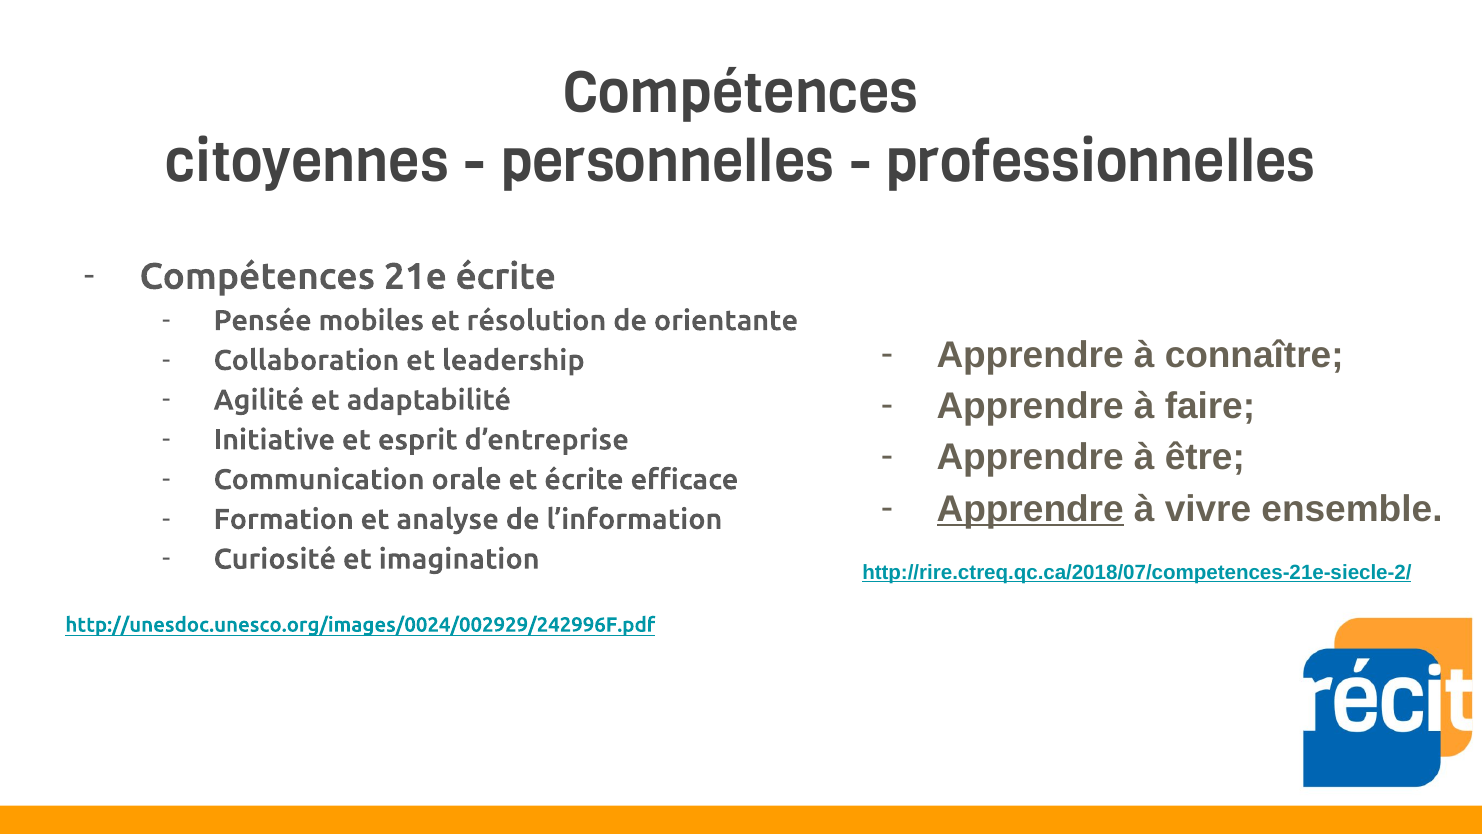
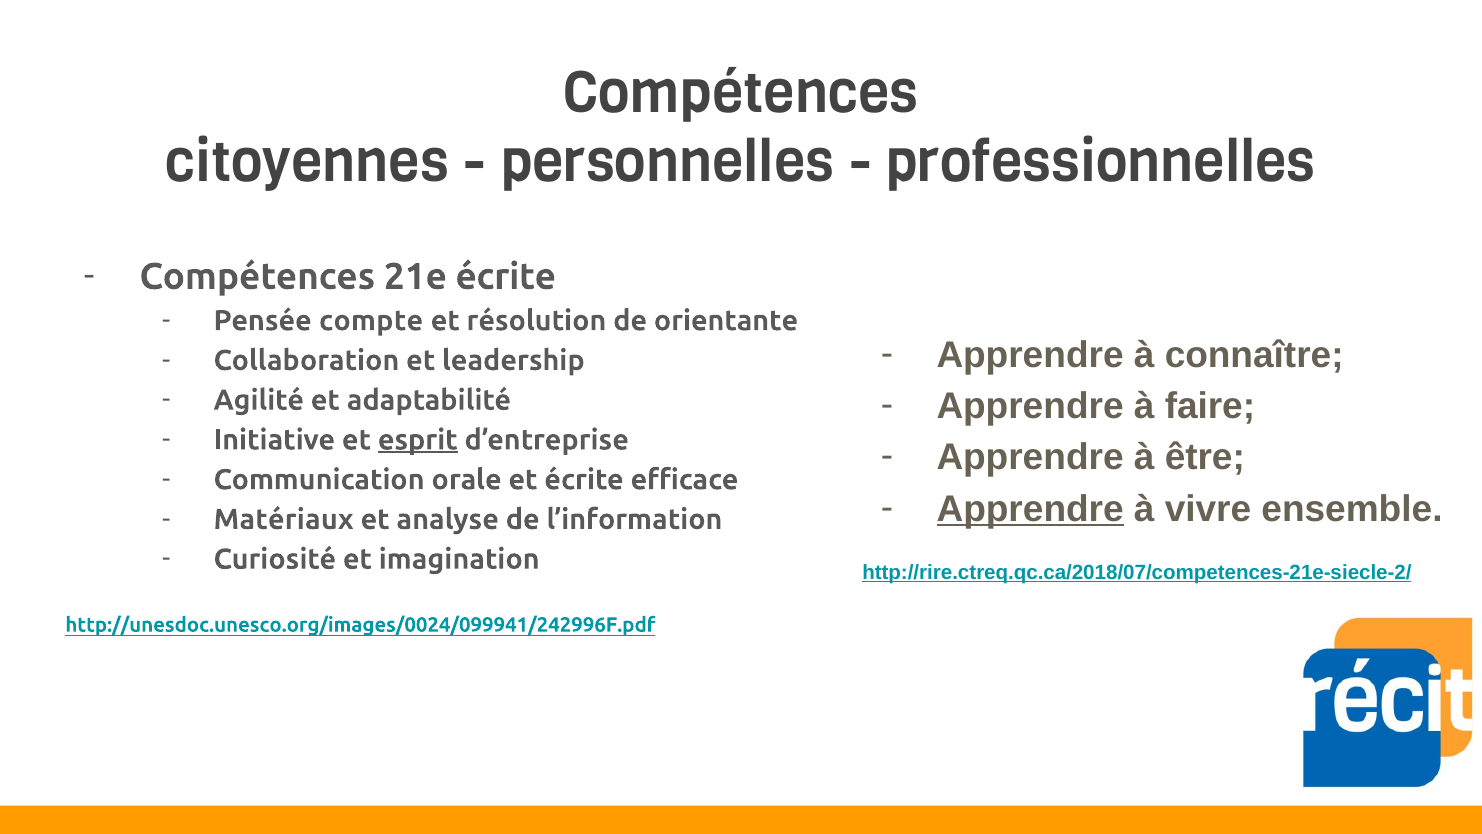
mobiles: mobiles -> compte
esprit underline: none -> present
Formation: Formation -> Matériaux
http://unesdoc.unesco.org/images/0024/002929/242996F.pdf: http://unesdoc.unesco.org/images/0024/002929/242996F.pdf -> http://unesdoc.unesco.org/images/0024/099941/242996F.pdf
